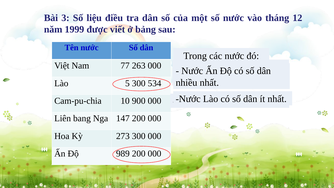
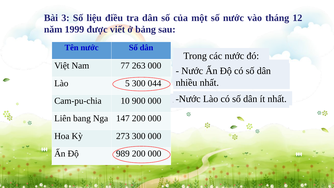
534: 534 -> 044
